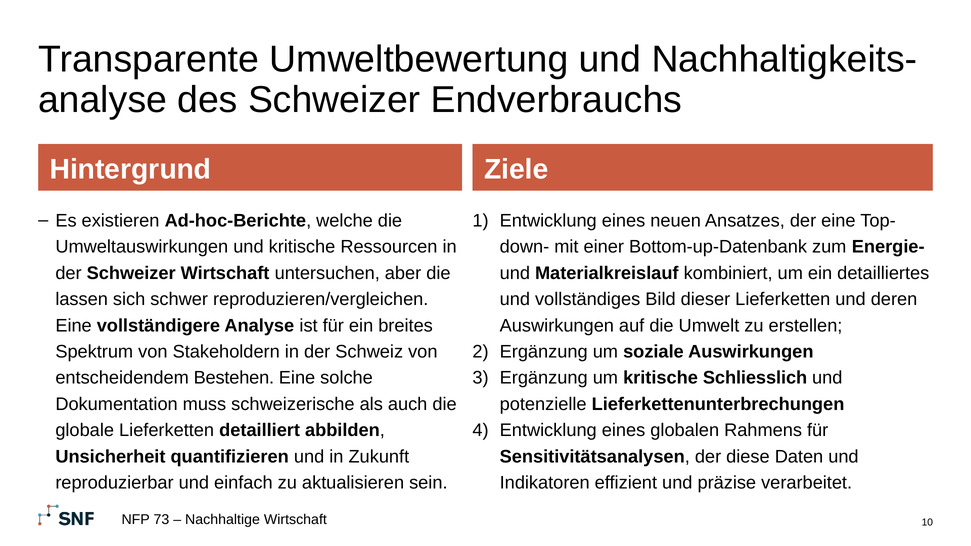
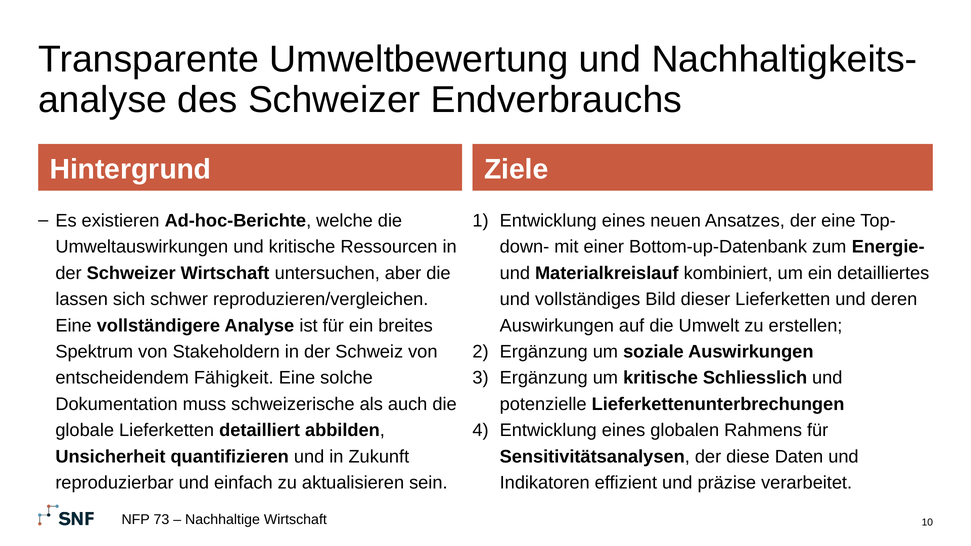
Bestehen: Bestehen -> Fähigkeit
